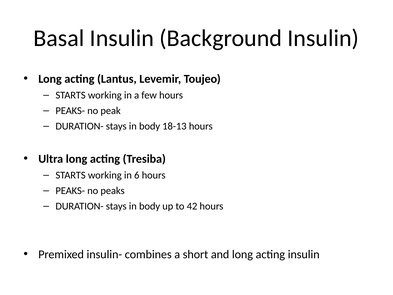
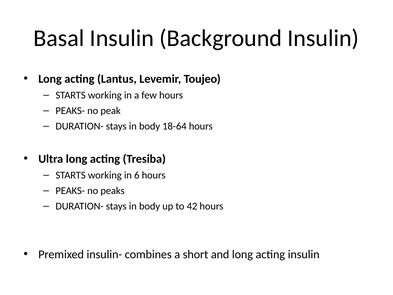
18-13: 18-13 -> 18-64
